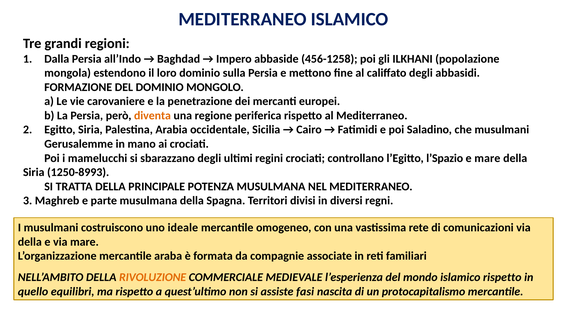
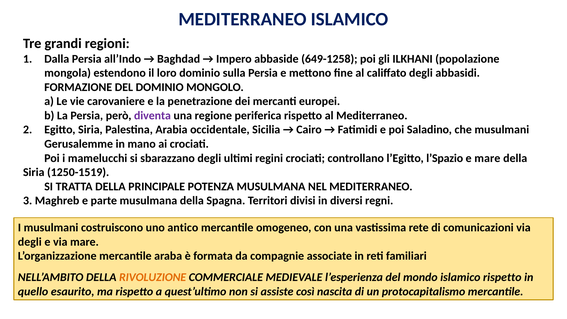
456-1258: 456-1258 -> 649-1258
diventa colour: orange -> purple
1250-8993: 1250-8993 -> 1250-1519
ideale: ideale -> antico
della at (30, 242): della -> degli
equilibri: equilibri -> esaurito
fasi: fasi -> così
